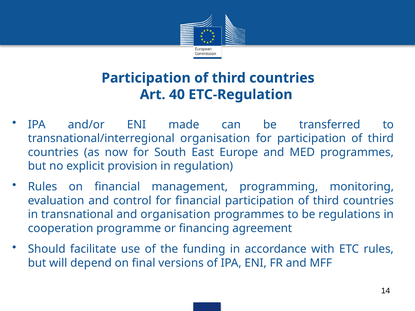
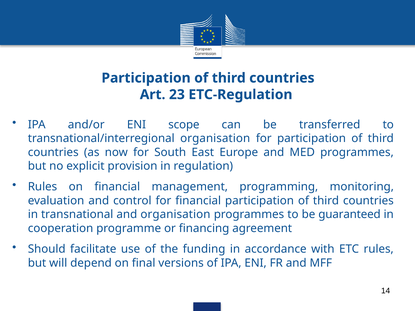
40: 40 -> 23
made: made -> scope
regulations: regulations -> guaranteed
